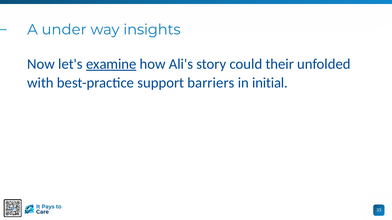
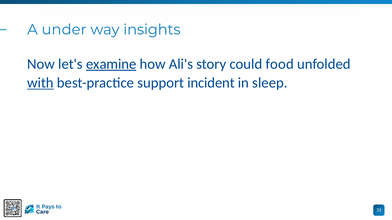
their: their -> food
with underline: none -> present
barriers: barriers -> incident
initial: initial -> sleep
